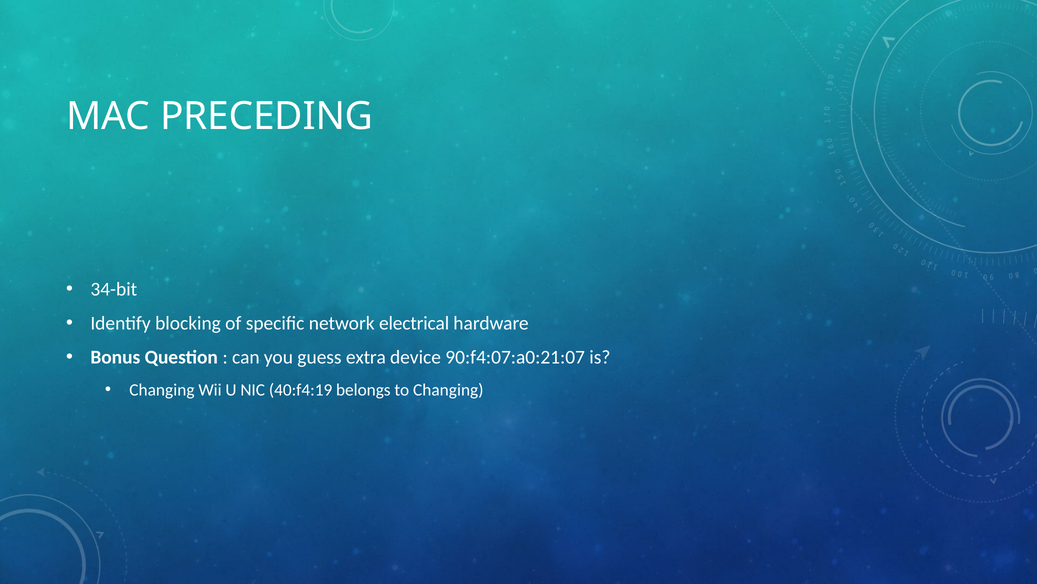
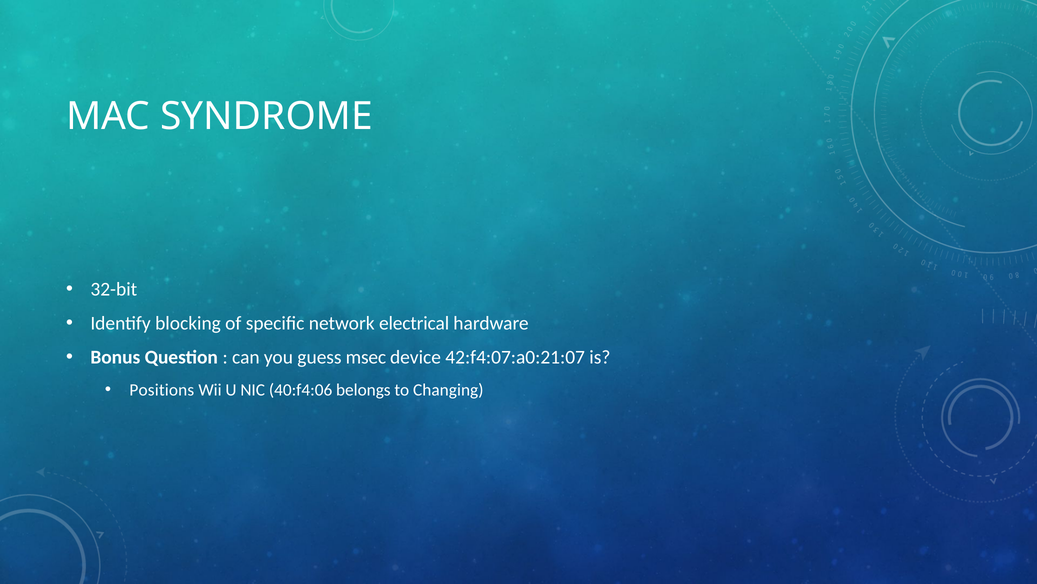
PRECEDING: PRECEDING -> SYNDROME
34-bit: 34-bit -> 32-bit
extra: extra -> msec
90:f4:07:a0:21:07: 90:f4:07:a0:21:07 -> 42:f4:07:a0:21:07
Changing at (162, 390): Changing -> Positions
40:f4:19: 40:f4:19 -> 40:f4:06
